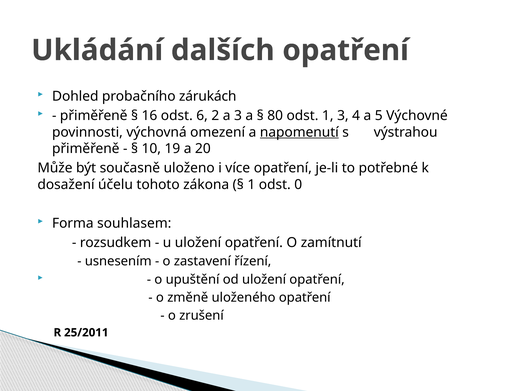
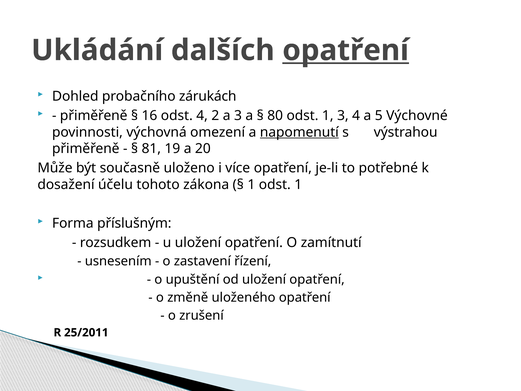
opatření at (346, 50) underline: none -> present
odst 6: 6 -> 4
10: 10 -> 81
1 odst 0: 0 -> 1
souhlasem: souhlasem -> příslušným
